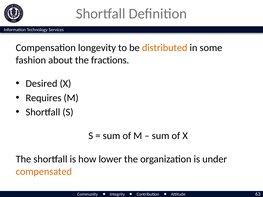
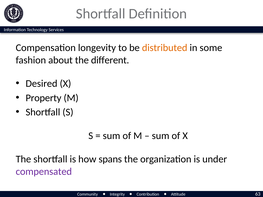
fractions: fractions -> different
Requires: Requires -> Property
lower: lower -> spans
compensated colour: orange -> purple
